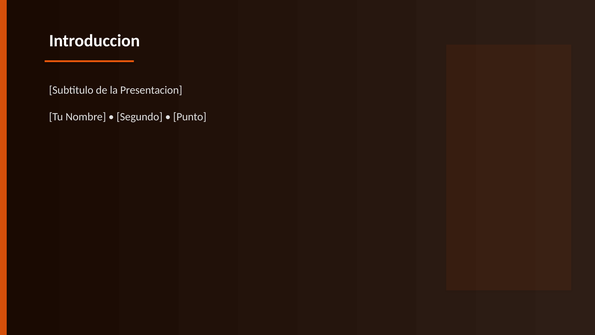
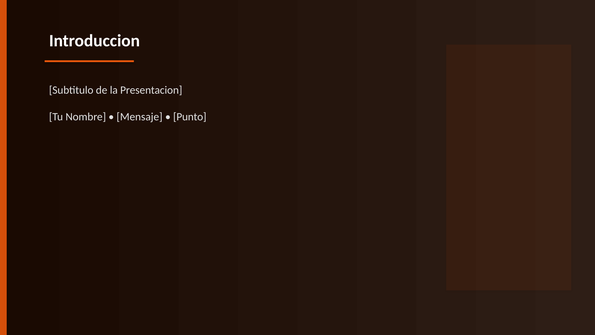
Segundo: Segundo -> Mensaje
